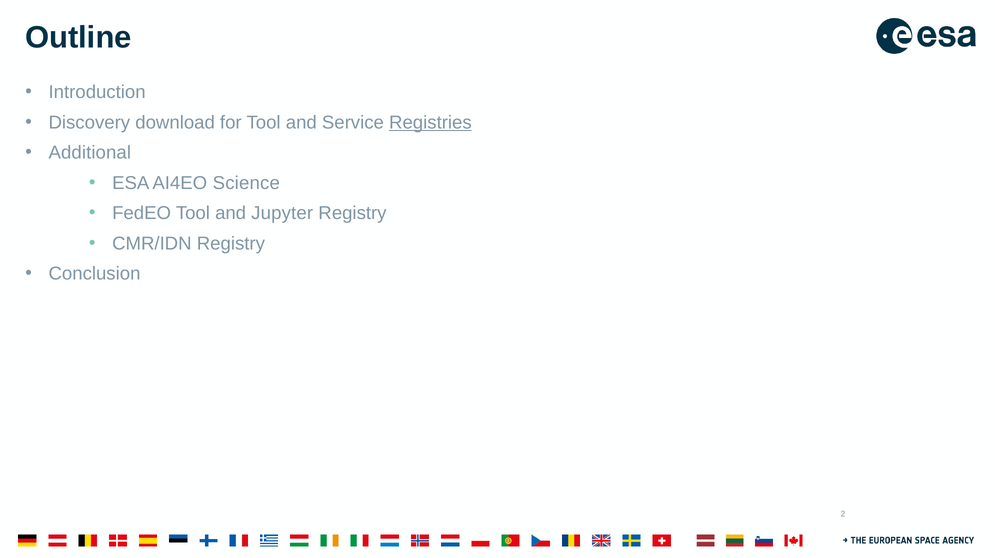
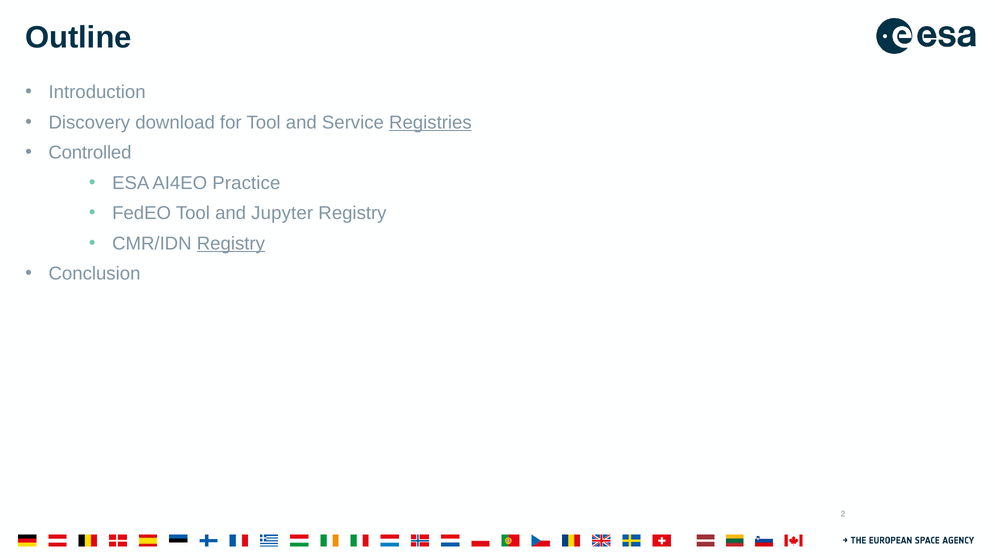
Additional: Additional -> Controlled
Science: Science -> Practice
Registry at (231, 244) underline: none -> present
